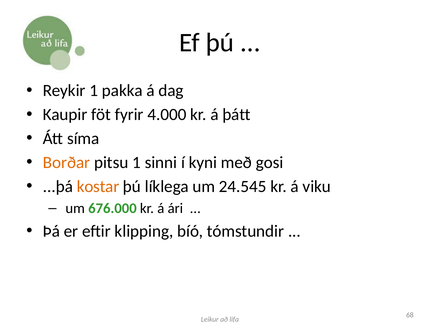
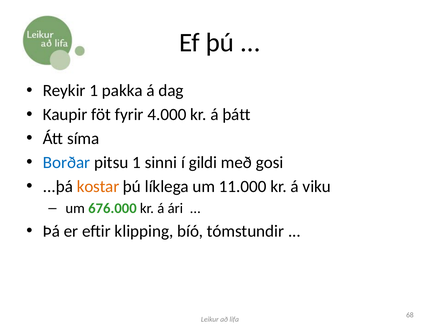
Borðar colour: orange -> blue
kyni: kyni -> gildi
24.545: 24.545 -> 11.000
